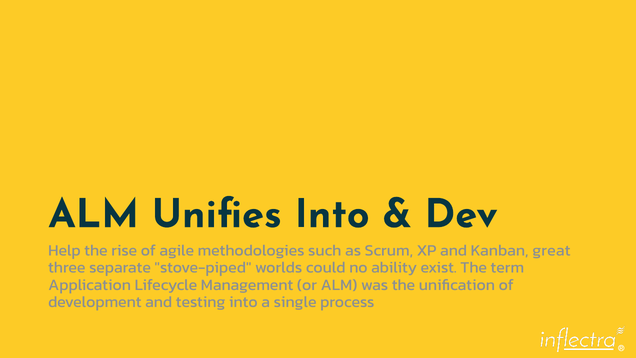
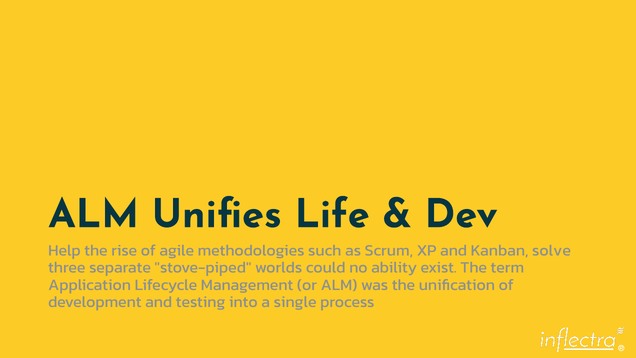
Unifies Into: Into -> Life
great: great -> solve
